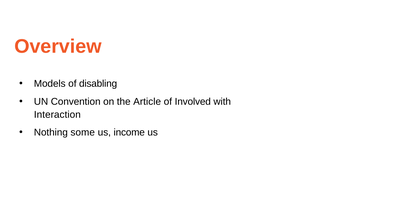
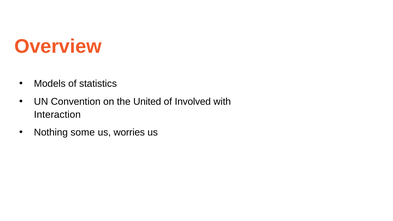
disabling: disabling -> statistics
Article: Article -> United
income: income -> worries
